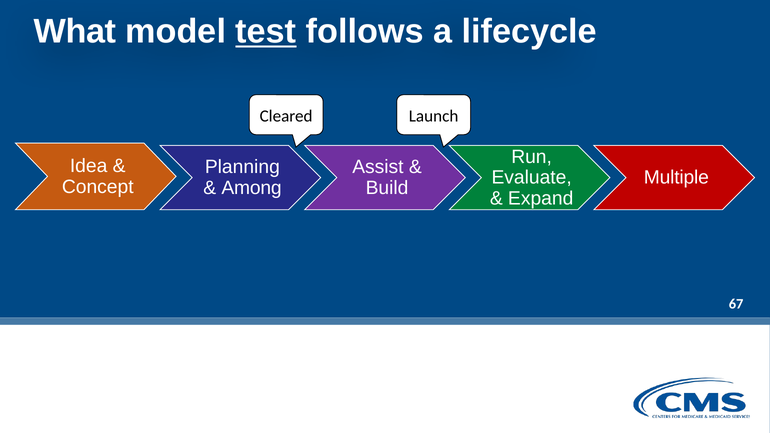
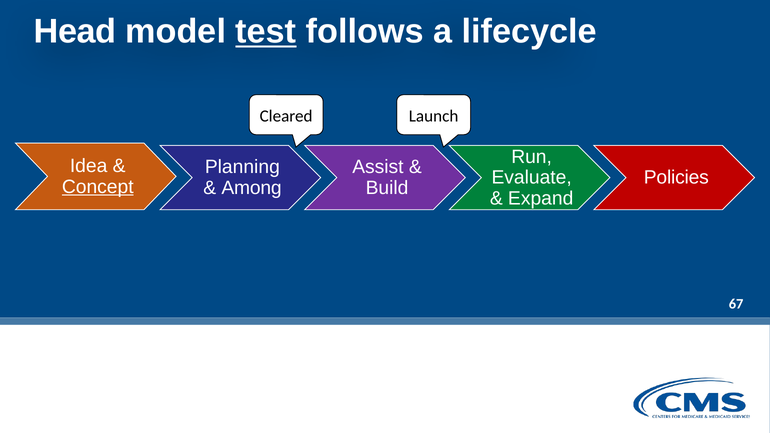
What: What -> Head
Multiple: Multiple -> Policies
Concept underline: none -> present
